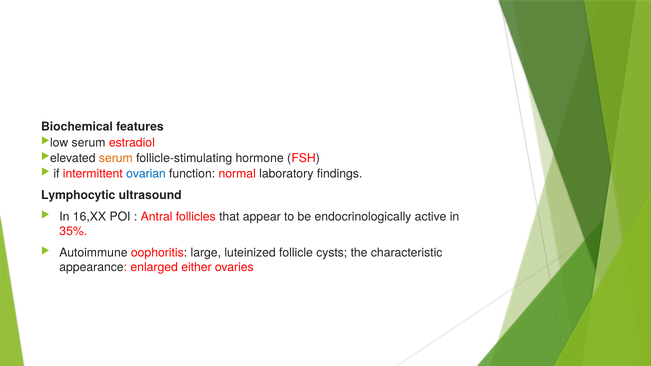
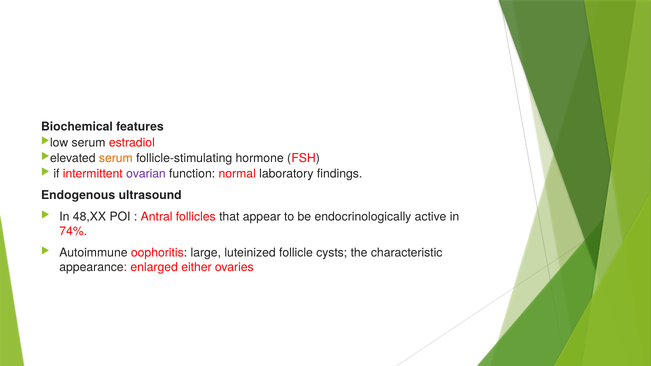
ovarian colour: blue -> purple
Lymphocytic: Lymphocytic -> Endogenous
16,XX: 16,XX -> 48,XX
35%: 35% -> 74%
